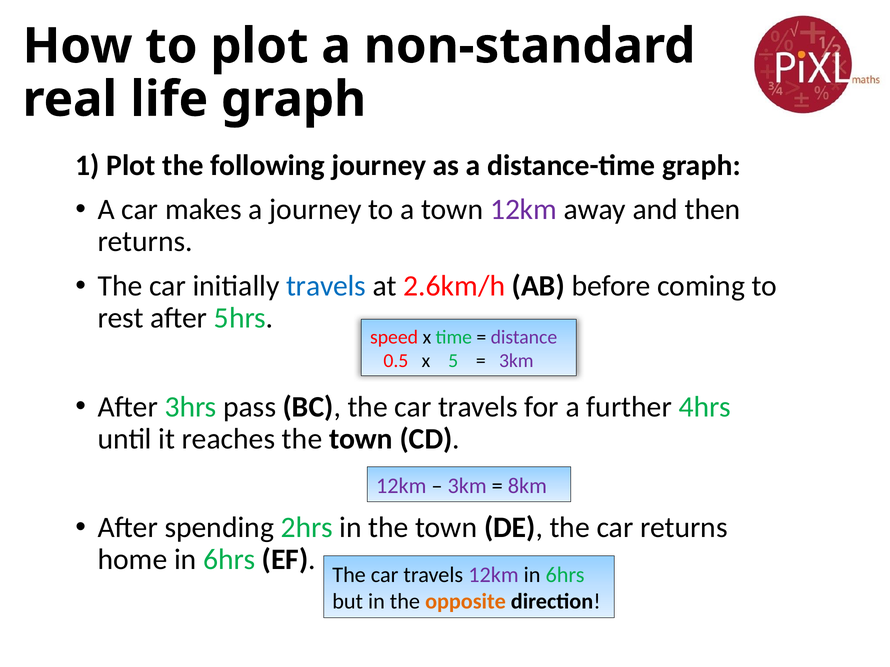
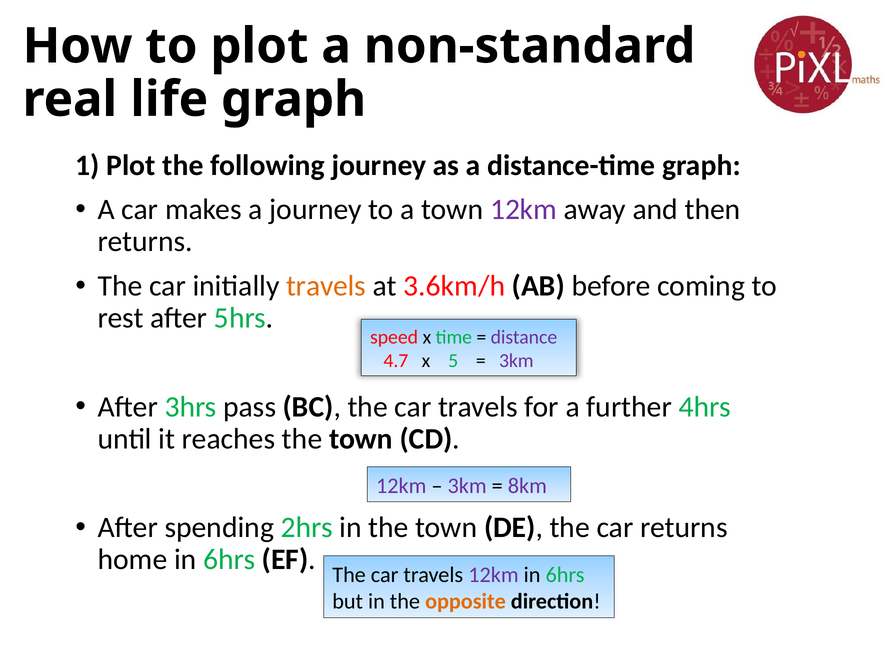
travels at (326, 286) colour: blue -> orange
2.6km/h: 2.6km/h -> 3.6km/h
0.5: 0.5 -> 4.7
